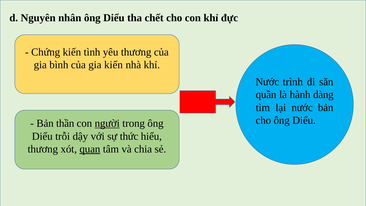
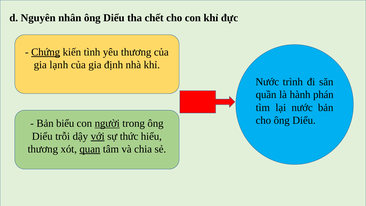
Chứng underline: none -> present
bình: bình -> lạnh
gia kiến: kiến -> định
dàng: dàng -> phán
thần: thần -> biểu
với underline: none -> present
